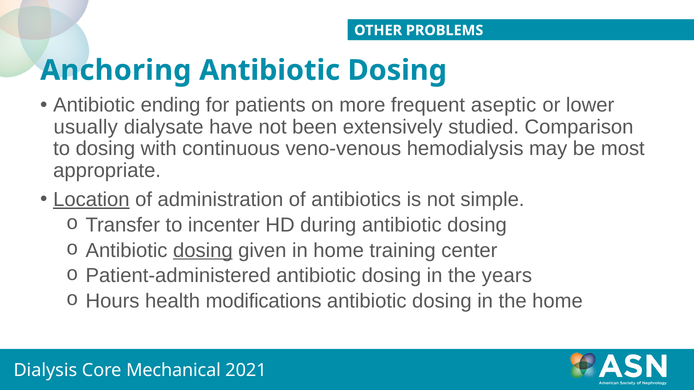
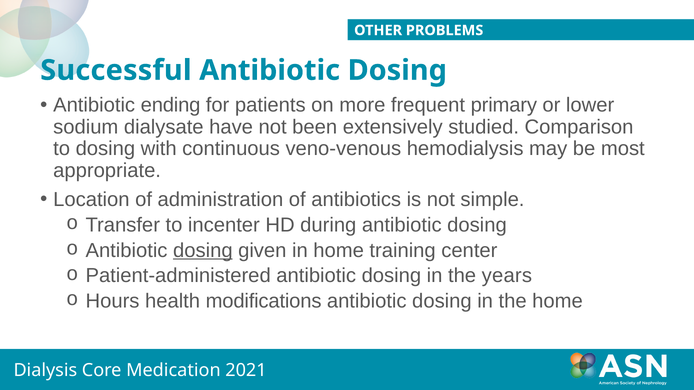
Anchoring: Anchoring -> Successful
aseptic: aseptic -> primary
usually: usually -> sodium
Location underline: present -> none
Mechanical: Mechanical -> Medication
